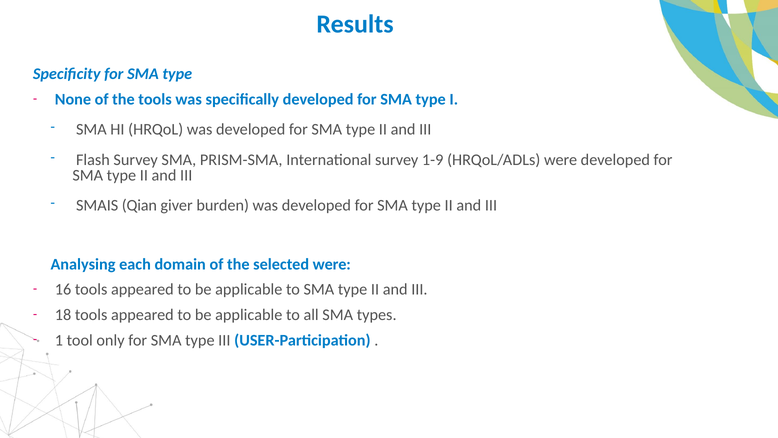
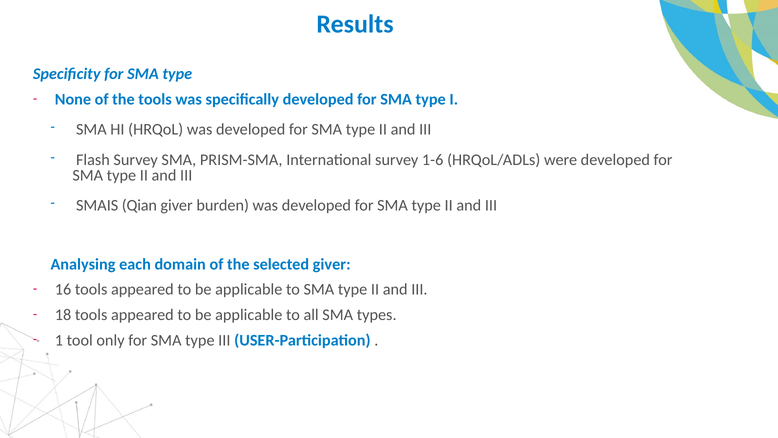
1-9: 1-9 -> 1-6
selected were: were -> giver
